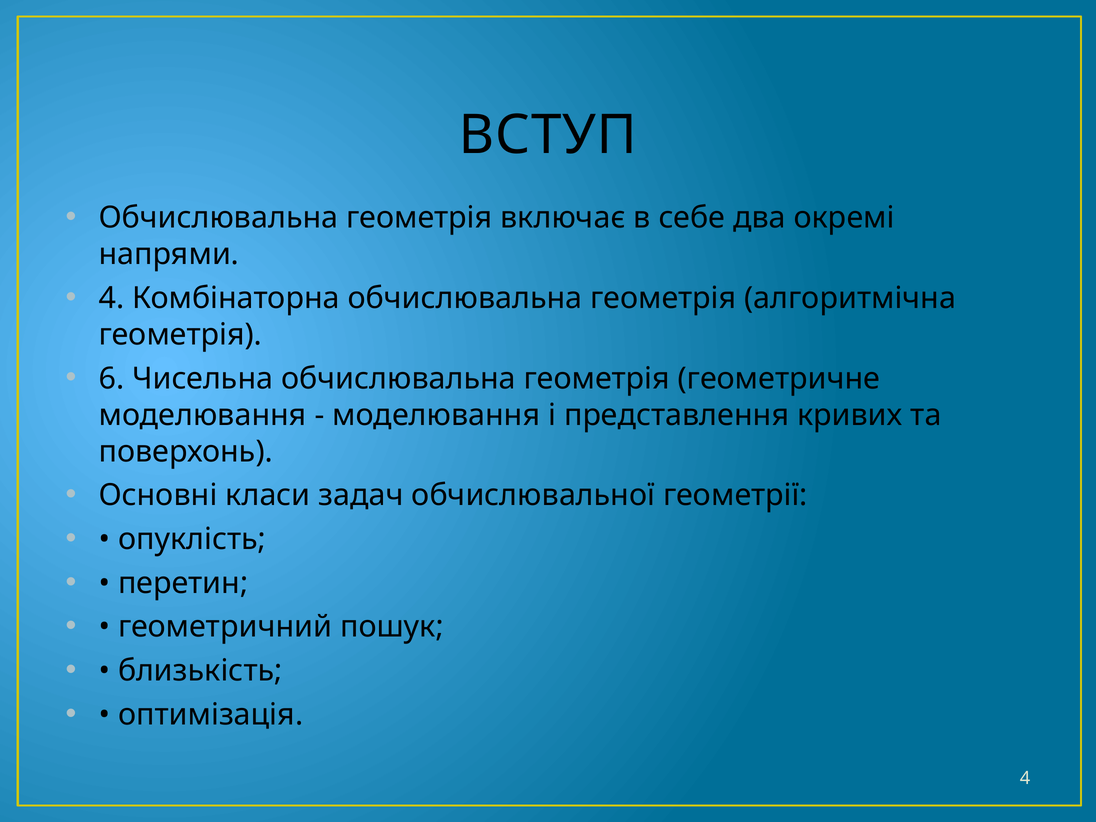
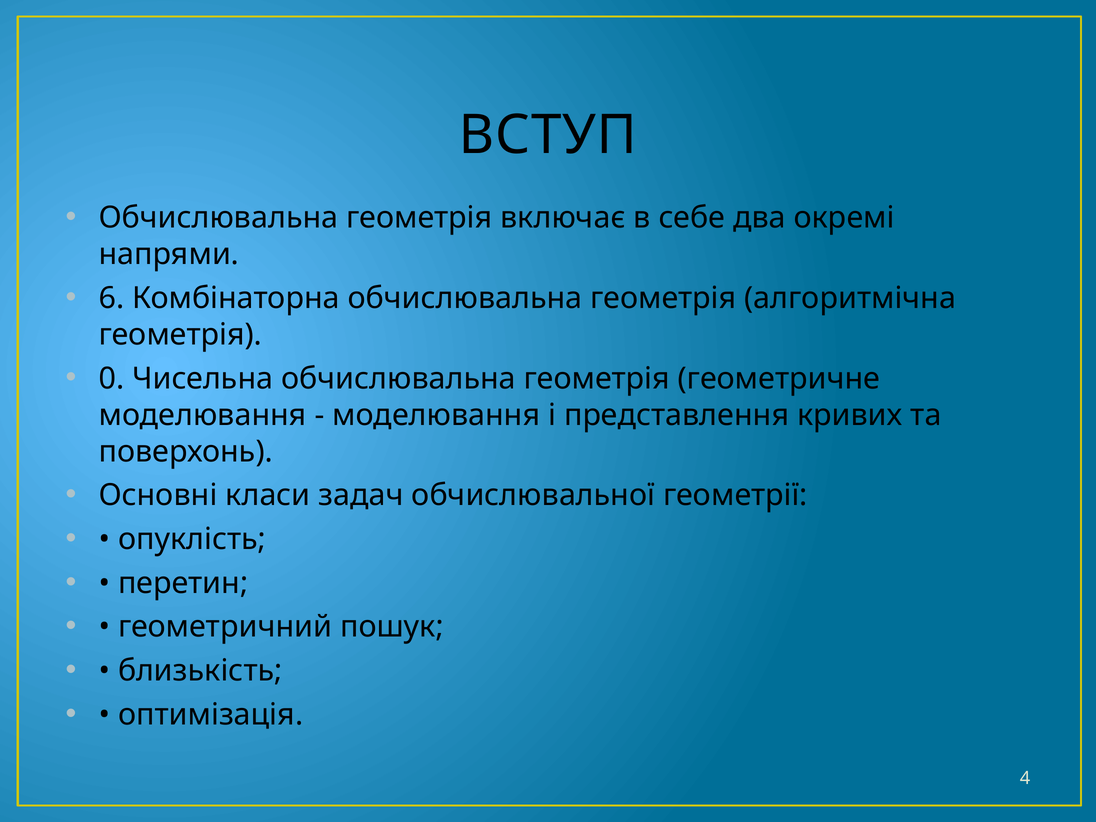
4 at (111, 298): 4 -> 6
6: 6 -> 0
